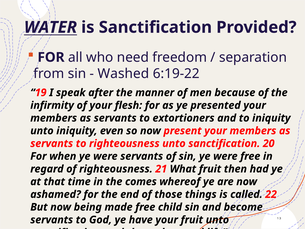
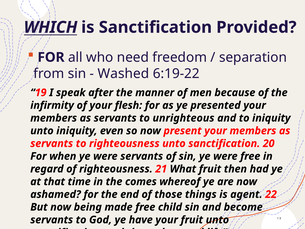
WATER: WATER -> WHICH
extortioners: extortioners -> unrighteous
called: called -> agent
